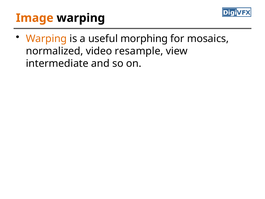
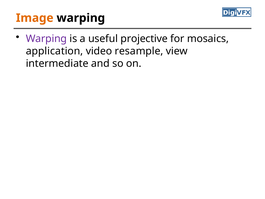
Warping at (46, 39) colour: orange -> purple
morphing: morphing -> projective
normalized: normalized -> application
